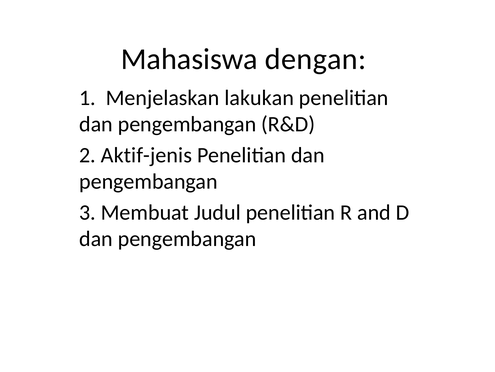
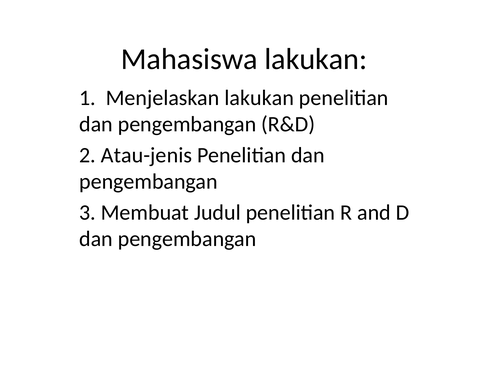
Mahasiswa dengan: dengan -> lakukan
Aktif-jenis: Aktif-jenis -> Atau-jenis
